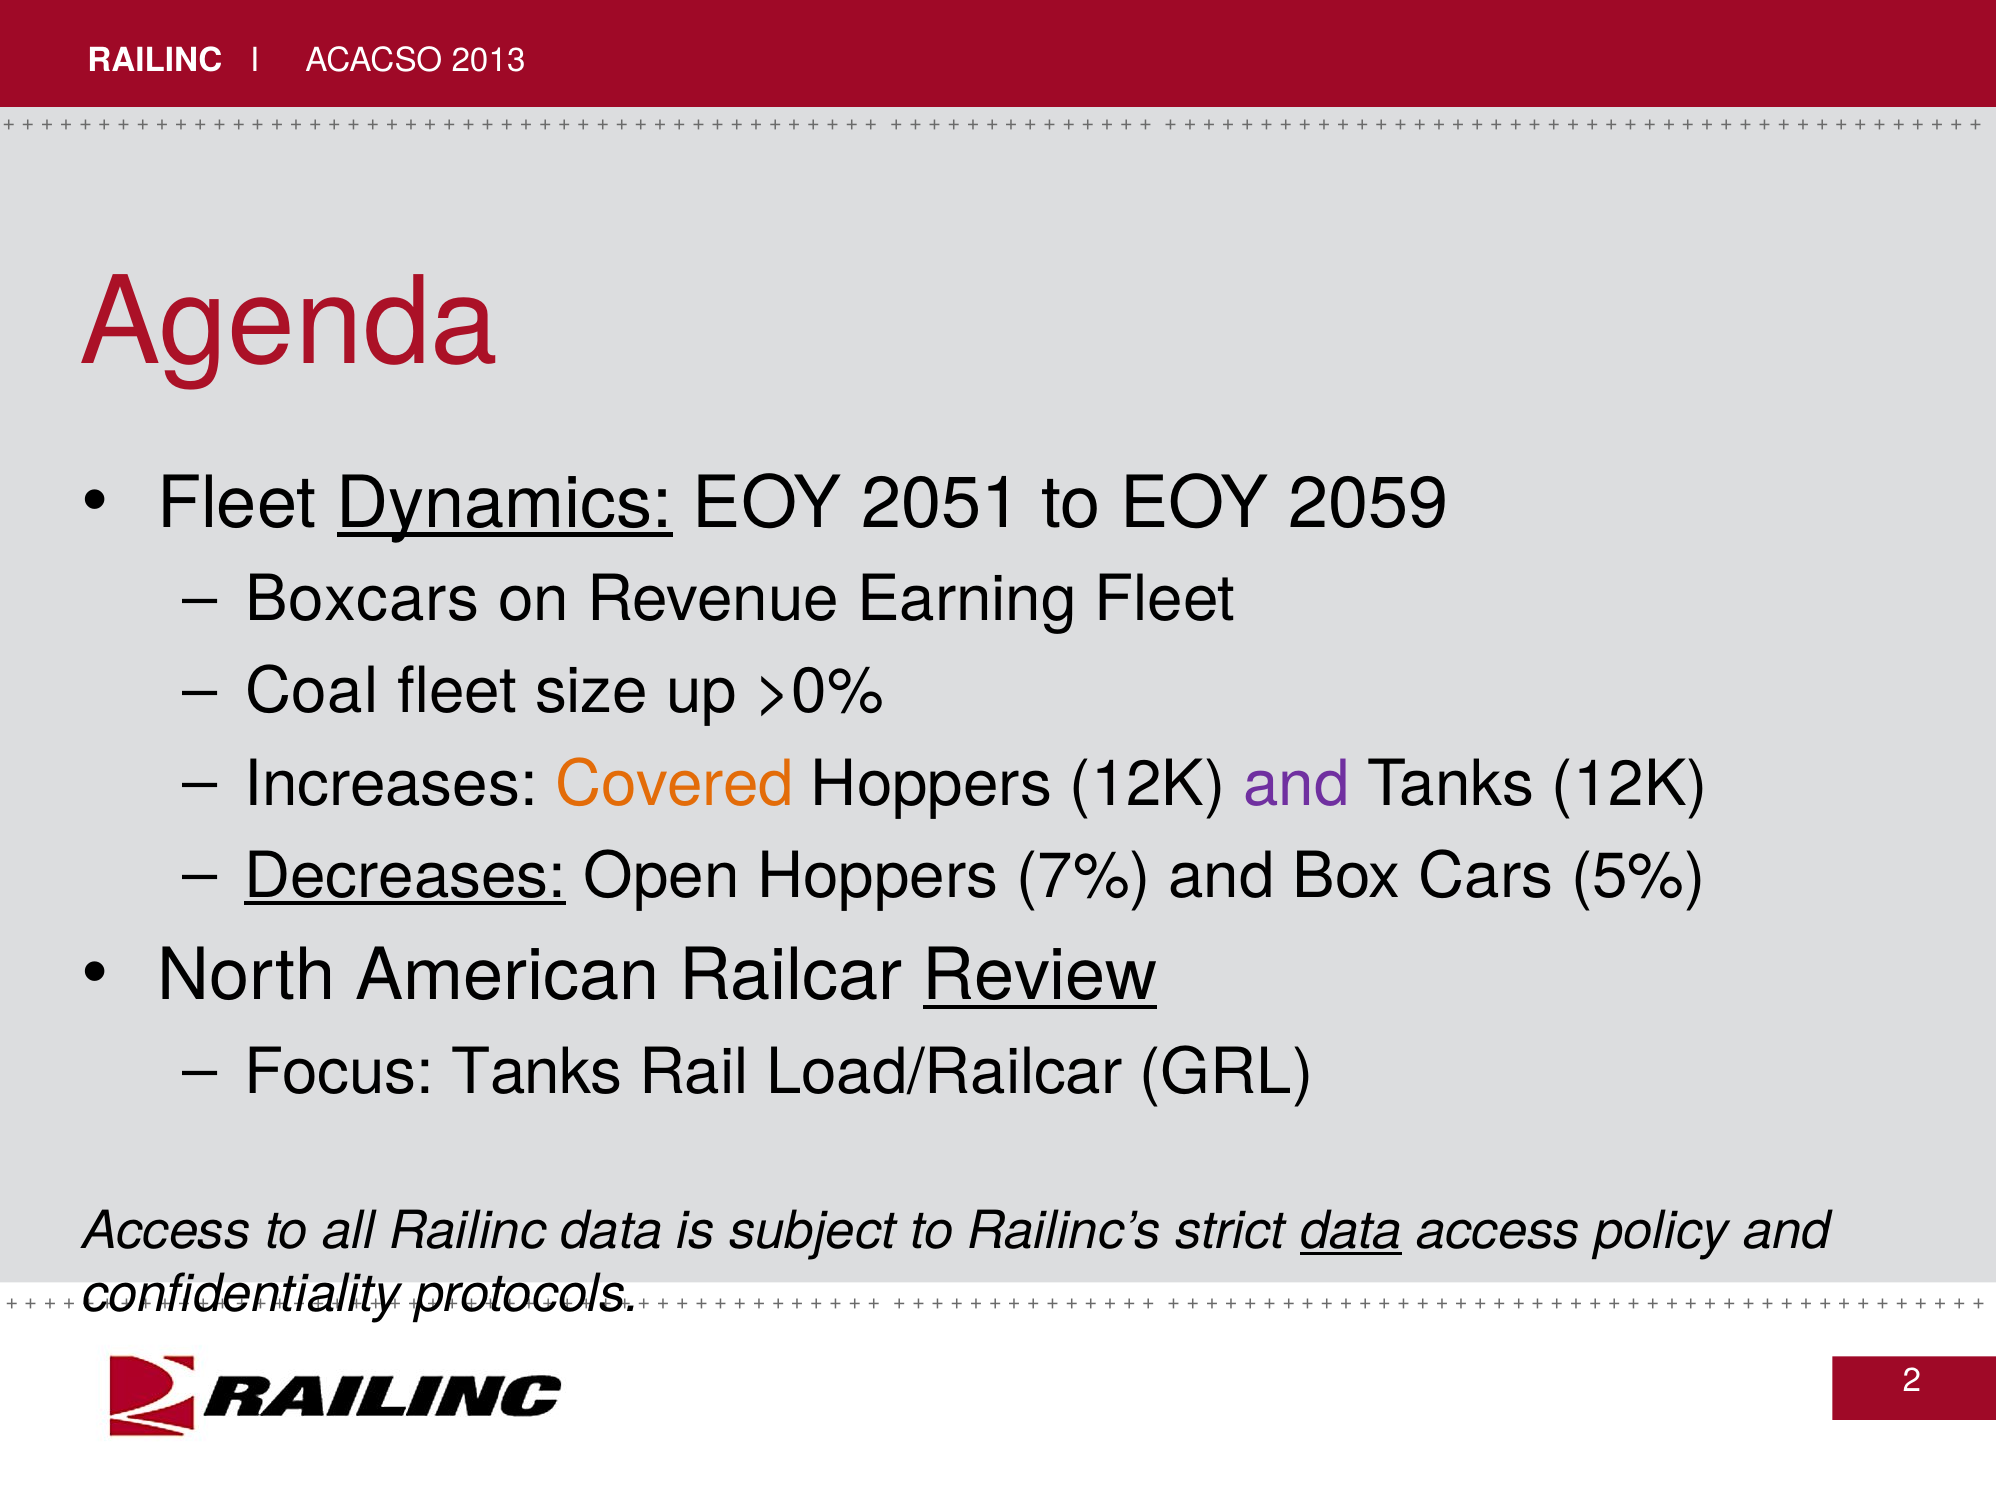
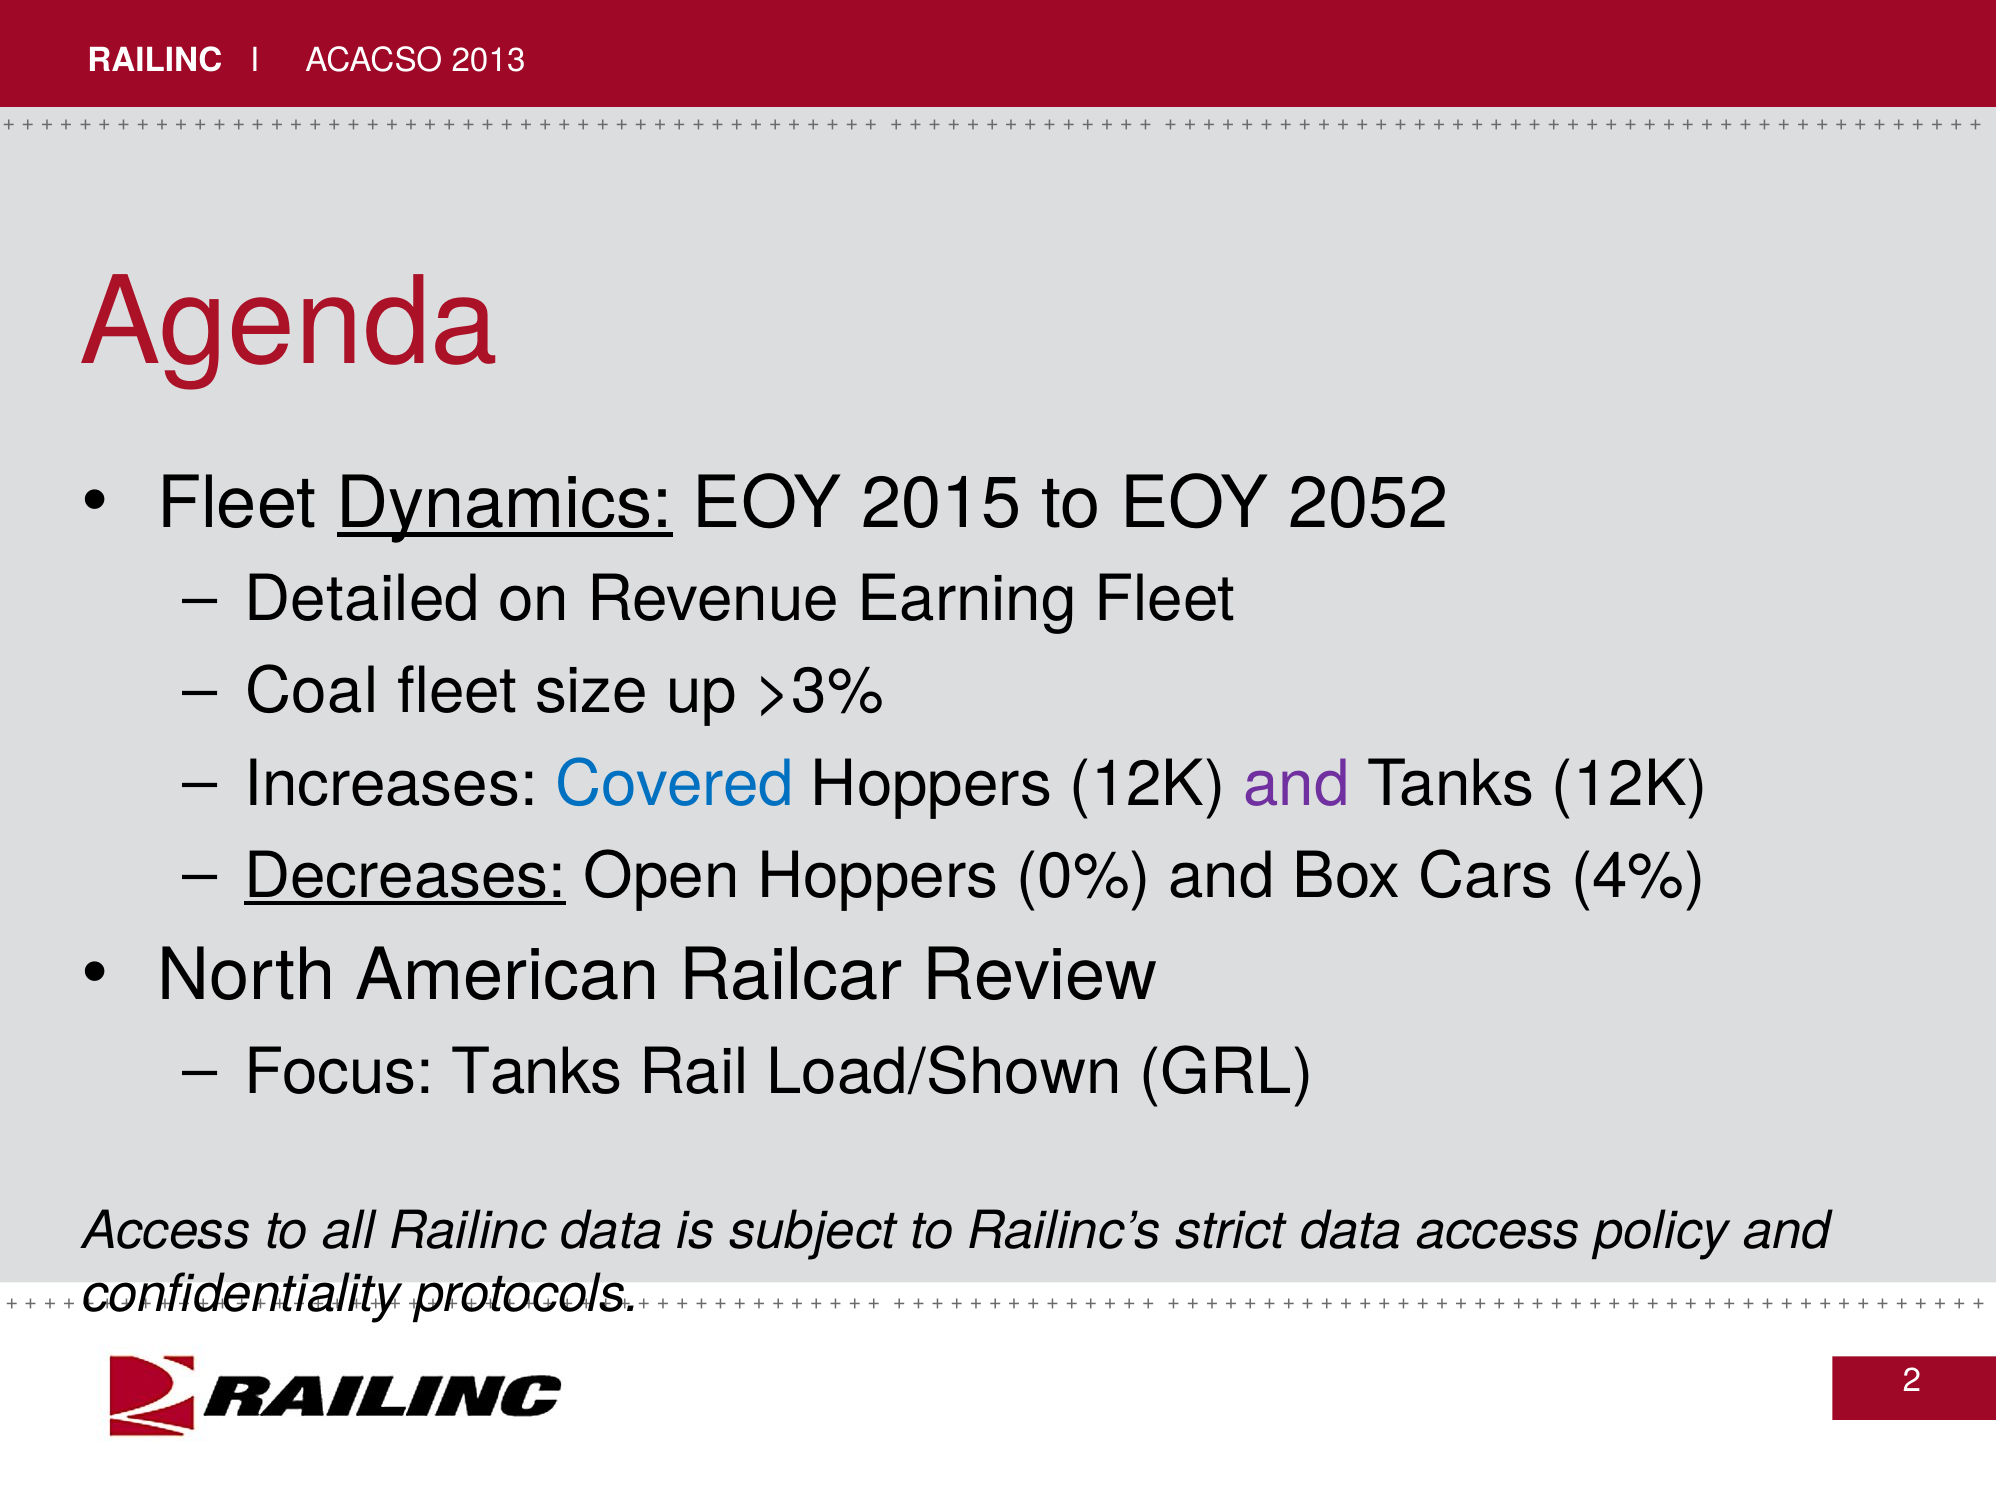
2051: 2051 -> 2015
2059: 2059 -> 2052
Boxcars: Boxcars -> Detailed
>0%: >0% -> >3%
Covered colour: orange -> blue
7%: 7% -> 0%
5%: 5% -> 4%
Review underline: present -> none
Load/Railcar: Load/Railcar -> Load/Shown
data at (1351, 1231) underline: present -> none
